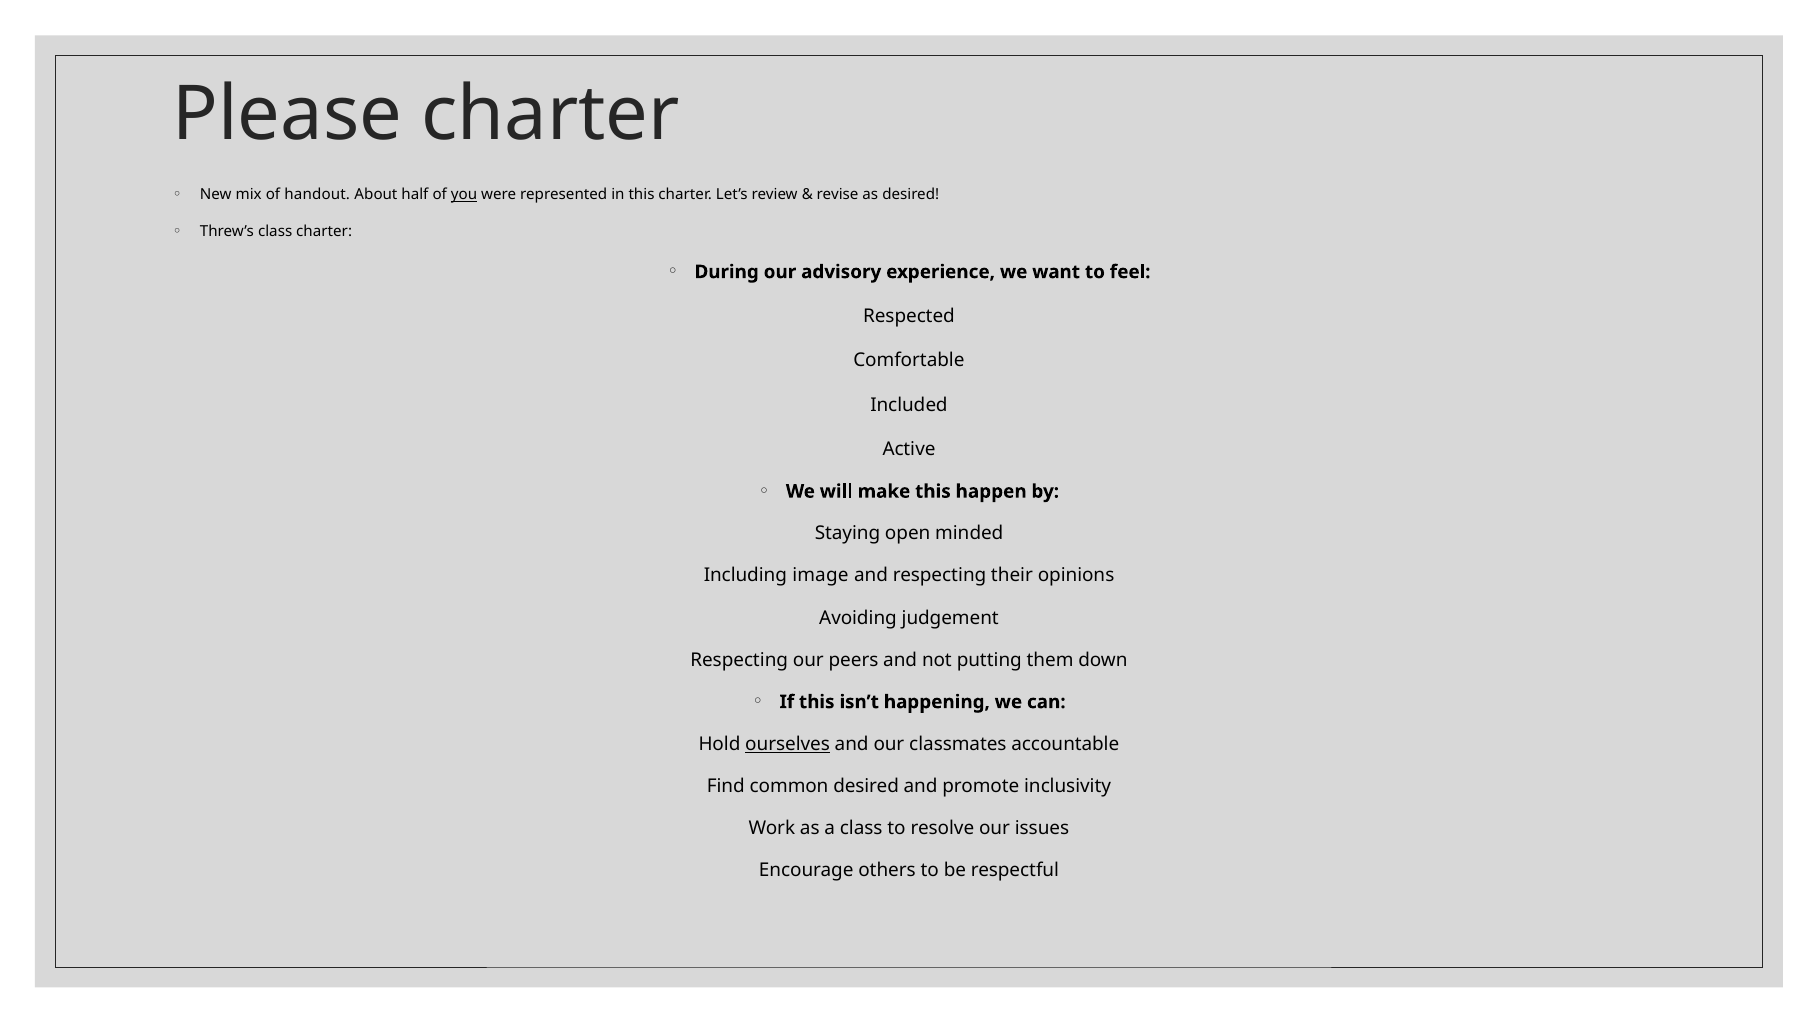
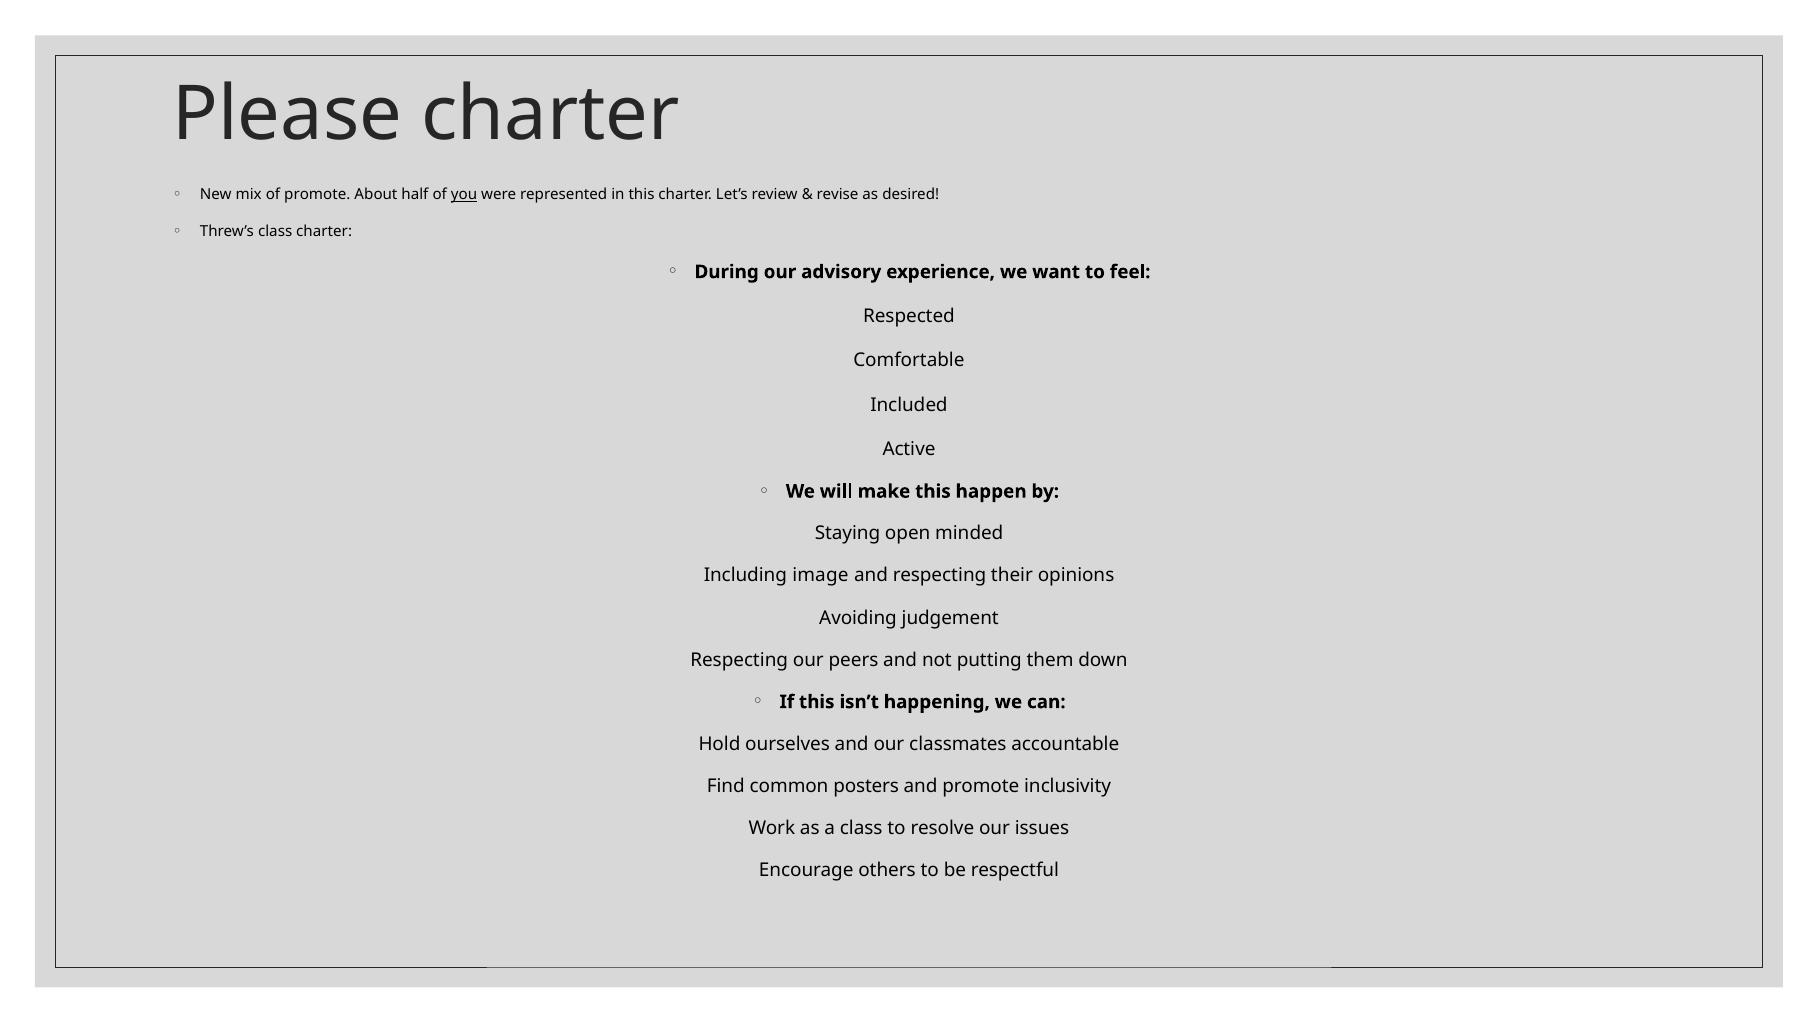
of handout: handout -> promote
ourselves underline: present -> none
common desired: desired -> posters
